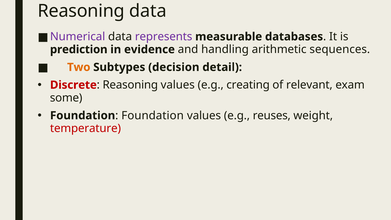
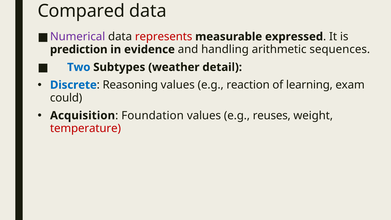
Reasoning at (81, 11): Reasoning -> Compared
represents colour: purple -> red
databases: databases -> expressed
Two colour: orange -> blue
decision: decision -> weather
Discrete colour: red -> blue
creating: creating -> reaction
relevant: relevant -> learning
some: some -> could
Foundation at (83, 115): Foundation -> Acquisition
